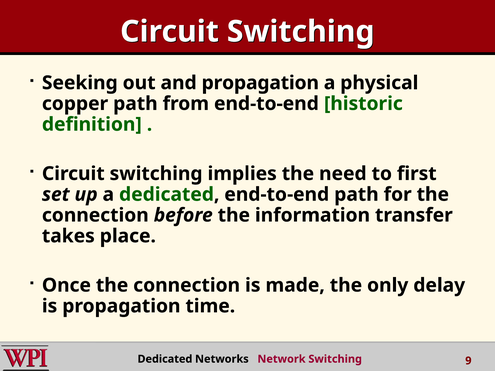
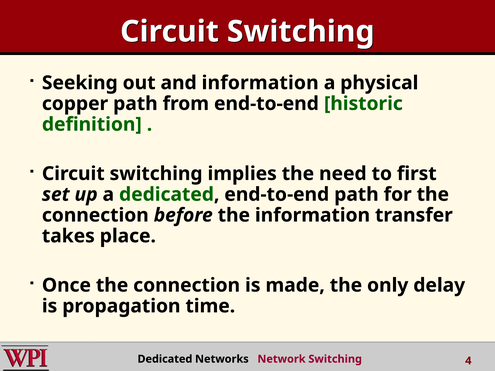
and propagation: propagation -> information
9: 9 -> 4
